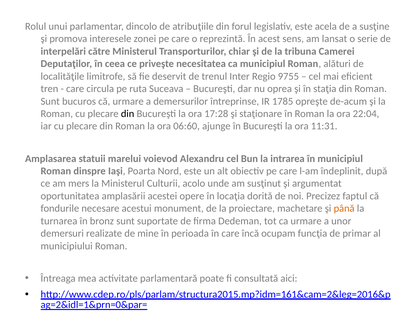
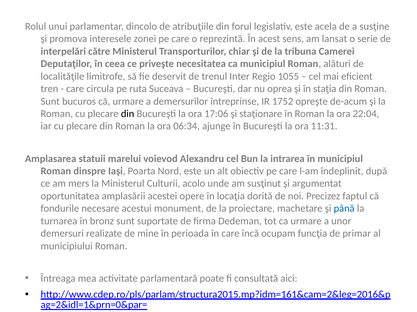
9755: 9755 -> 1055
1785: 1785 -> 1752
17:28: 17:28 -> 17:06
06:60: 06:60 -> 06:34
până colour: orange -> blue
